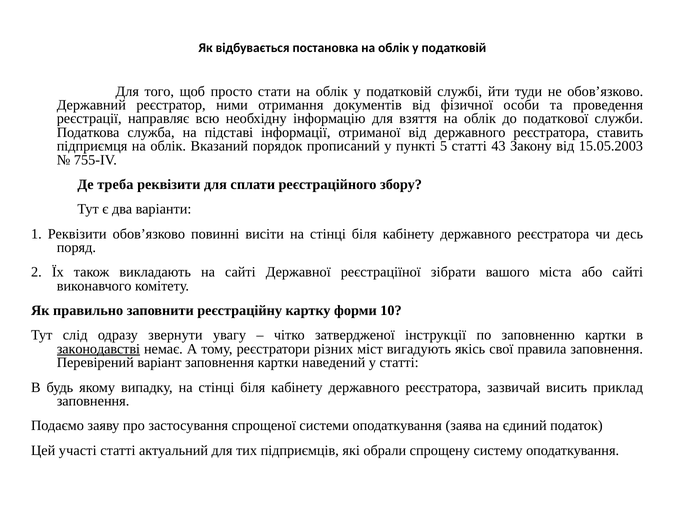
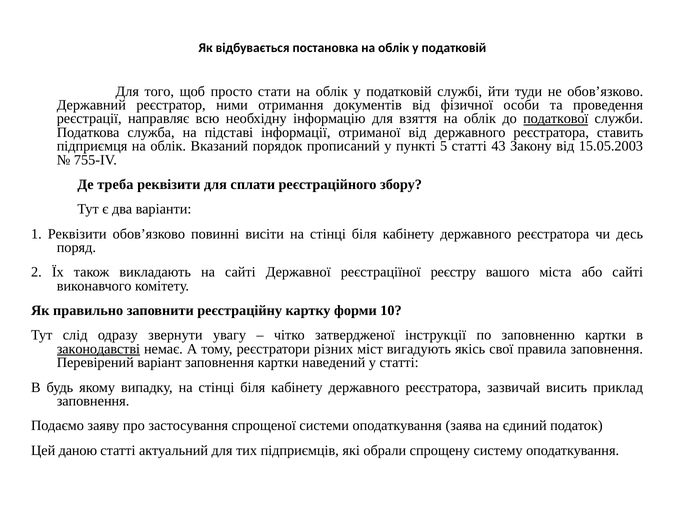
податкової underline: none -> present
зібрати: зібрати -> реєстру
участі: участі -> даною
